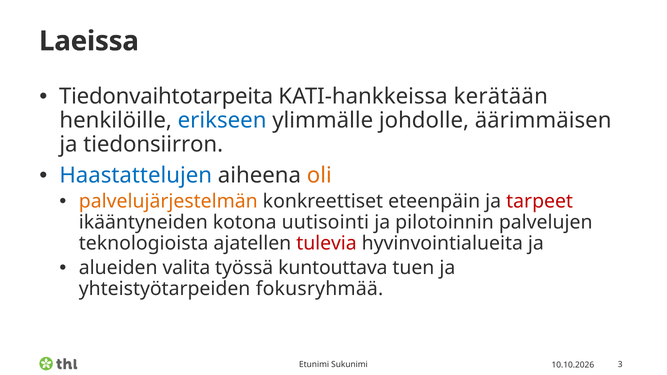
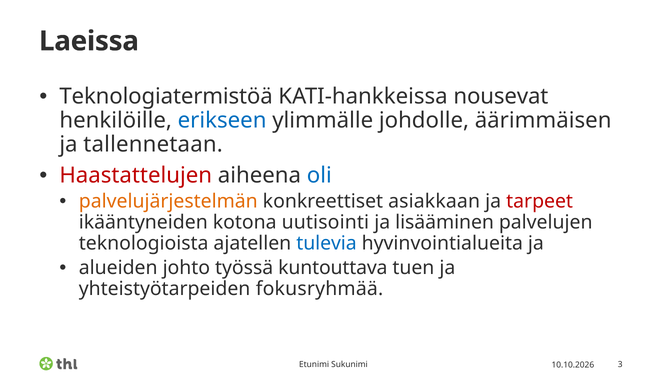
Tiedonvaihtotarpeita: Tiedonvaihtotarpeita -> Teknologiatermistöä
kerätään: kerätään -> nousevat
tiedonsiirron: tiedonsiirron -> tallennetaan
Haastattelujen colour: blue -> red
oli colour: orange -> blue
eteenpäin: eteenpäin -> asiakkaan
pilotoinnin: pilotoinnin -> lisääminen
tulevia colour: red -> blue
valita: valita -> johto
